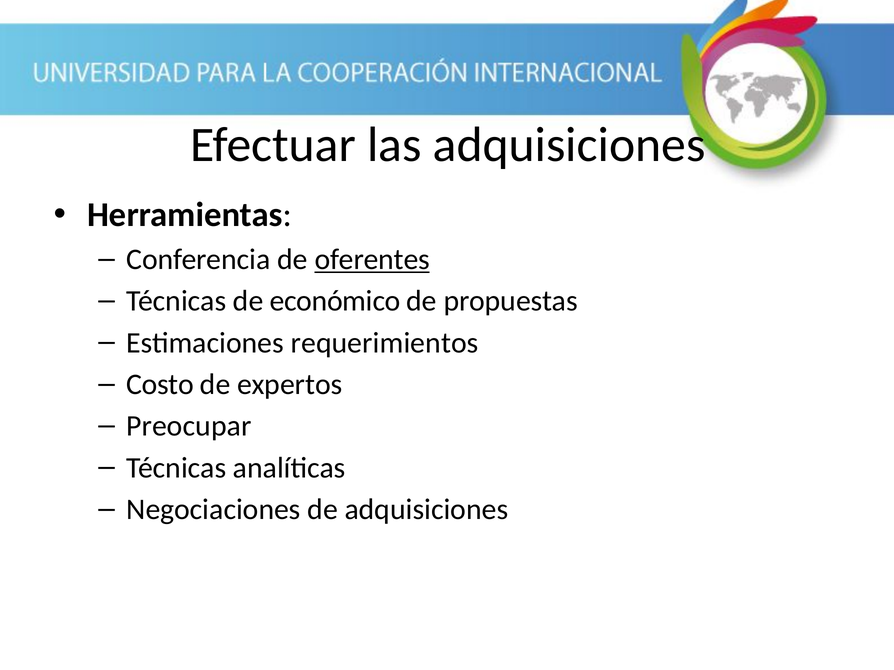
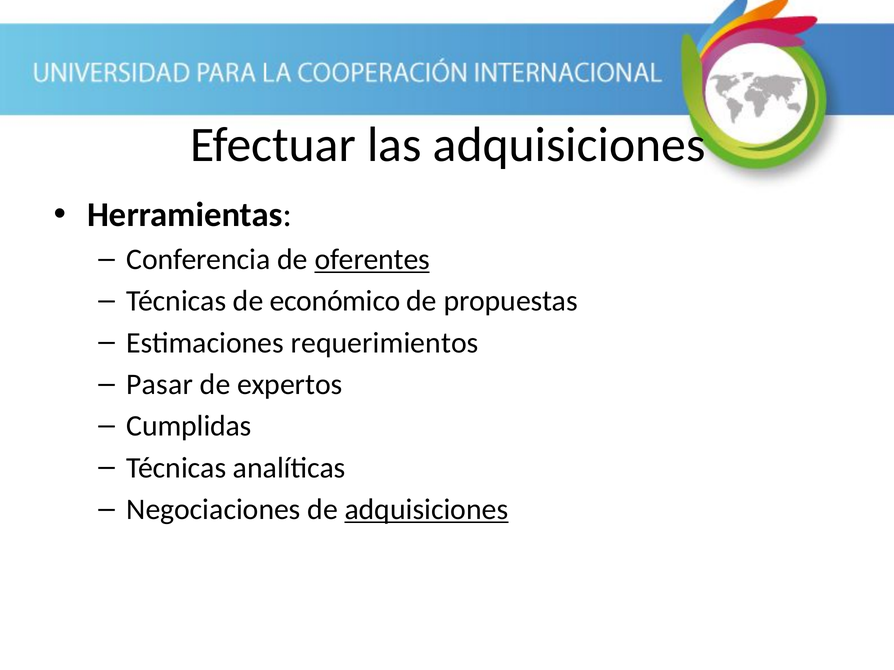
Costo: Costo -> Pasar
Preocupar: Preocupar -> Cumplidas
adquisiciones at (426, 510) underline: none -> present
